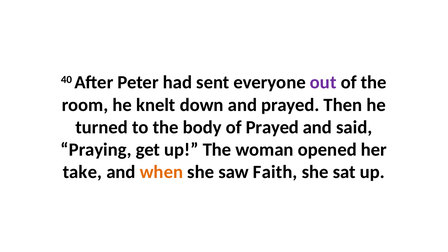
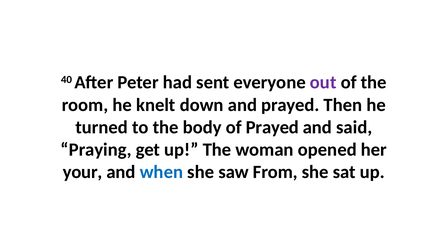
take: take -> your
when colour: orange -> blue
Faith: Faith -> From
